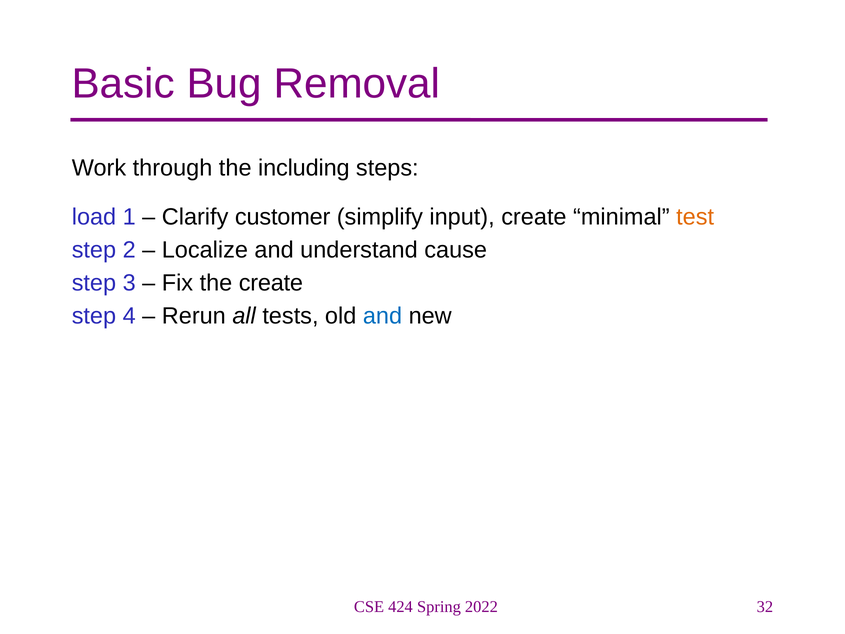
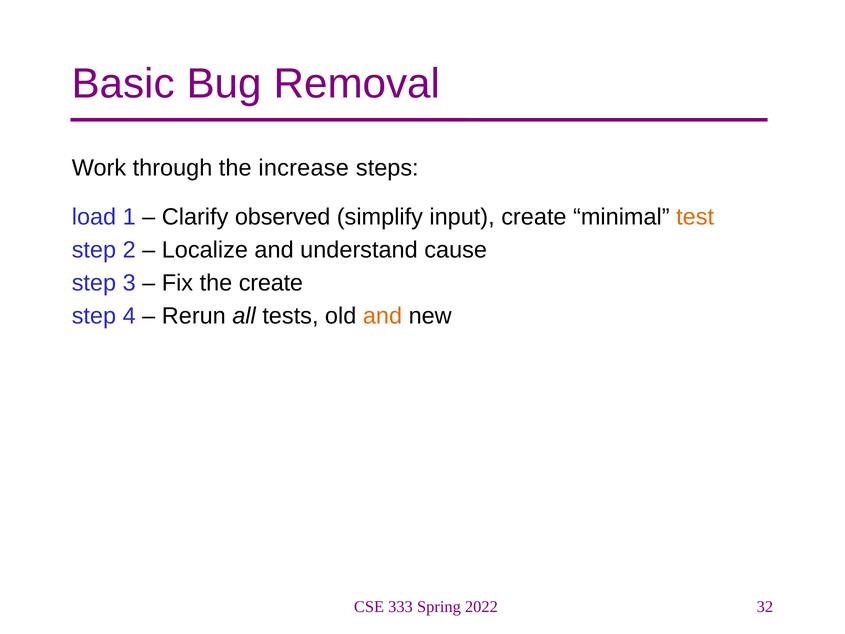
including: including -> increase
customer: customer -> observed
and at (383, 316) colour: blue -> orange
424: 424 -> 333
